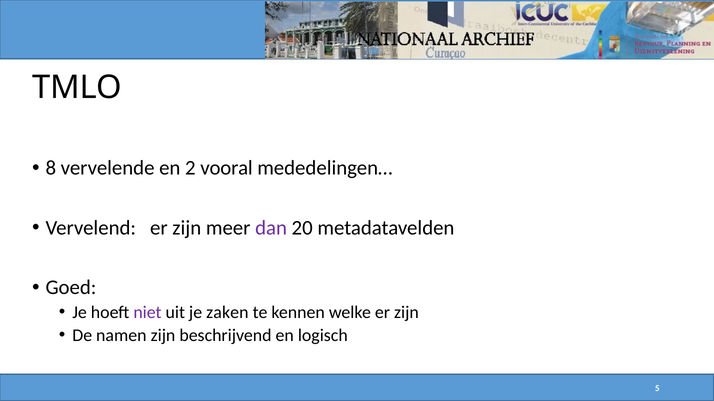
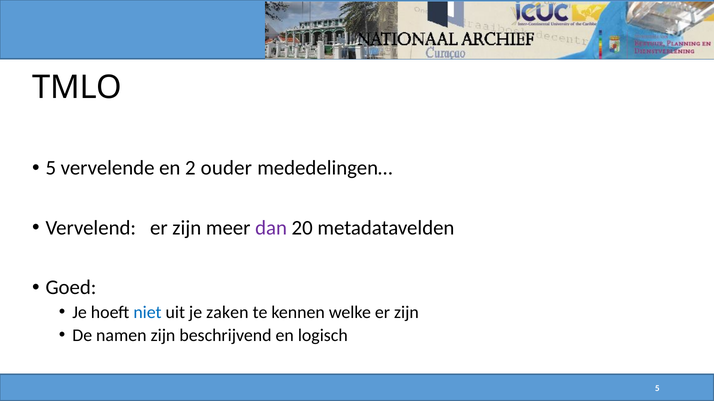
8 at (51, 168): 8 -> 5
vooral: vooral -> ouder
niet colour: purple -> blue
